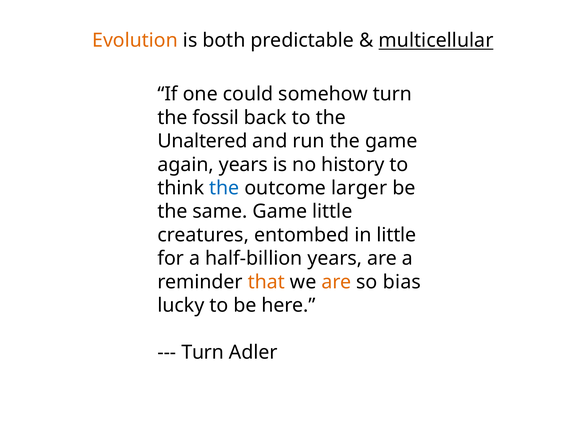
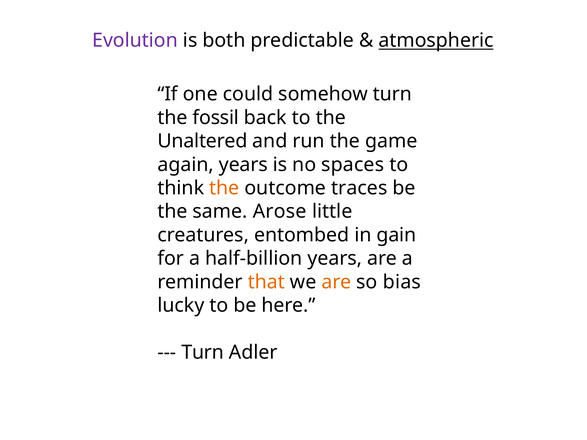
Evolution colour: orange -> purple
multicellular: multicellular -> atmospheric
history: history -> spaces
the at (224, 188) colour: blue -> orange
larger: larger -> traces
same Game: Game -> Arose
in little: little -> gain
